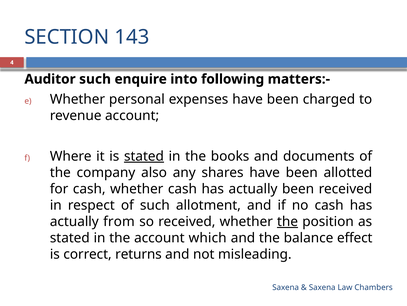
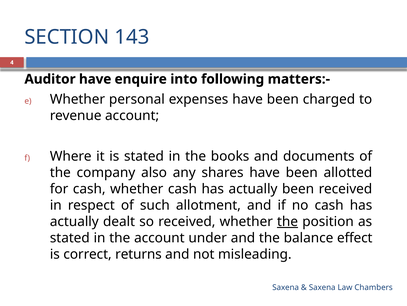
Auditor such: such -> have
stated at (144, 156) underline: present -> none
from: from -> dealt
which: which -> under
